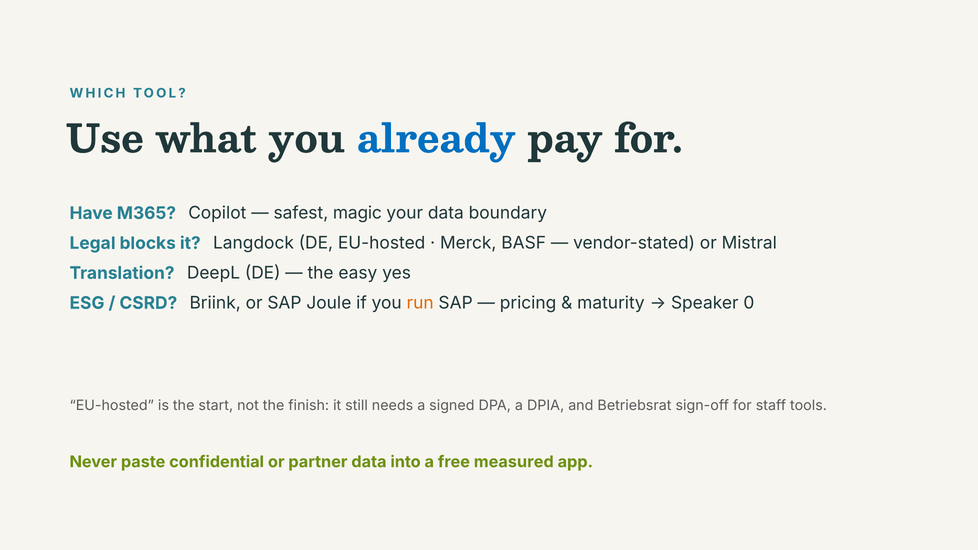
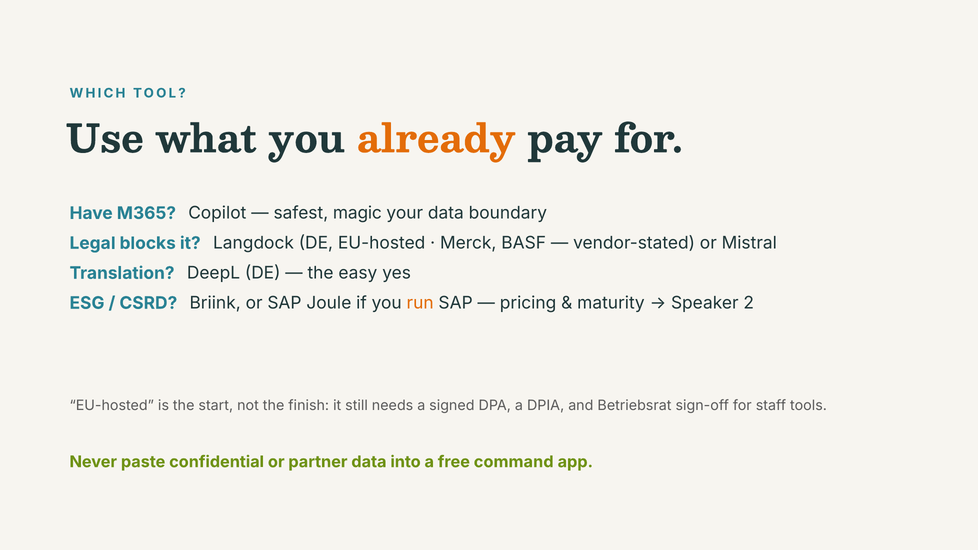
already colour: blue -> orange
0: 0 -> 2
measured: measured -> command
